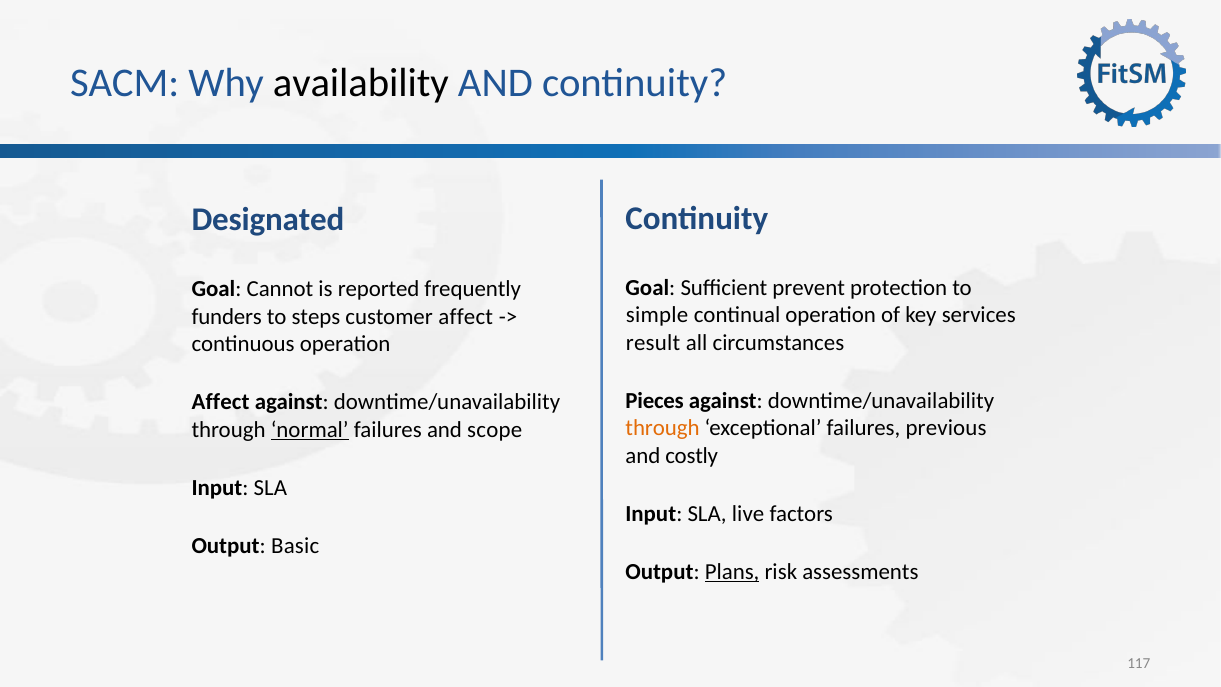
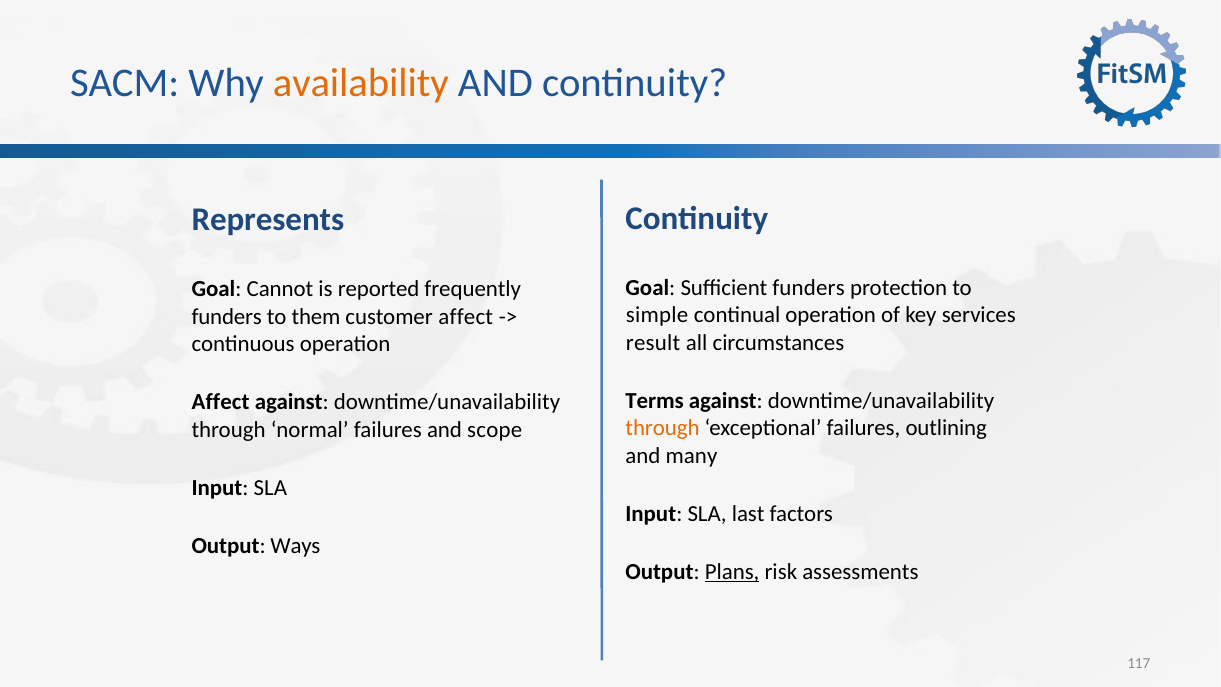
availability colour: black -> orange
Designated: Designated -> Represents
Sufficient prevent: prevent -> funders
steps: steps -> them
Pieces: Pieces -> Terms
previous: previous -> outlining
normal underline: present -> none
costly: costly -> many
live: live -> last
Basic: Basic -> Ways
